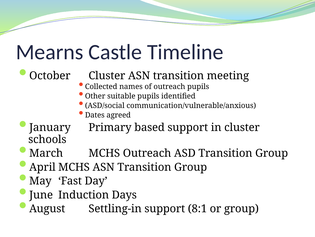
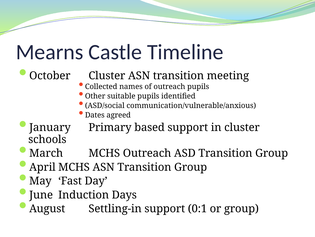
8:1: 8:1 -> 0:1
